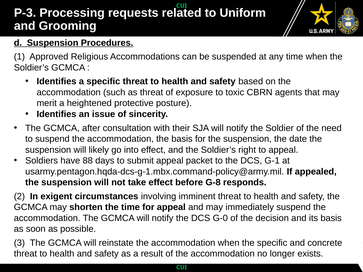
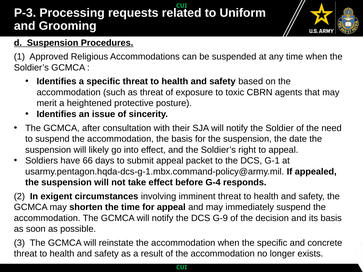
88: 88 -> 66
G-8: G-8 -> G-4
G-0: G-0 -> G-9
